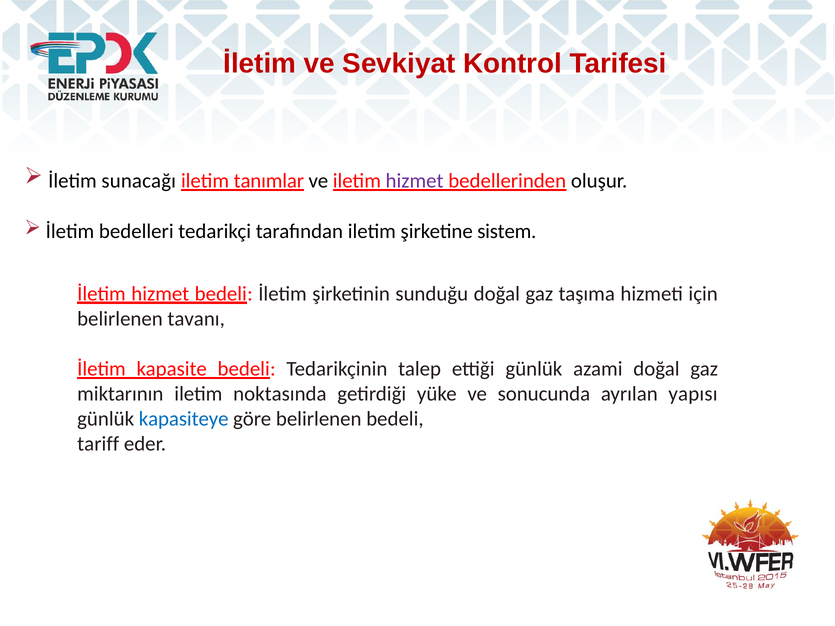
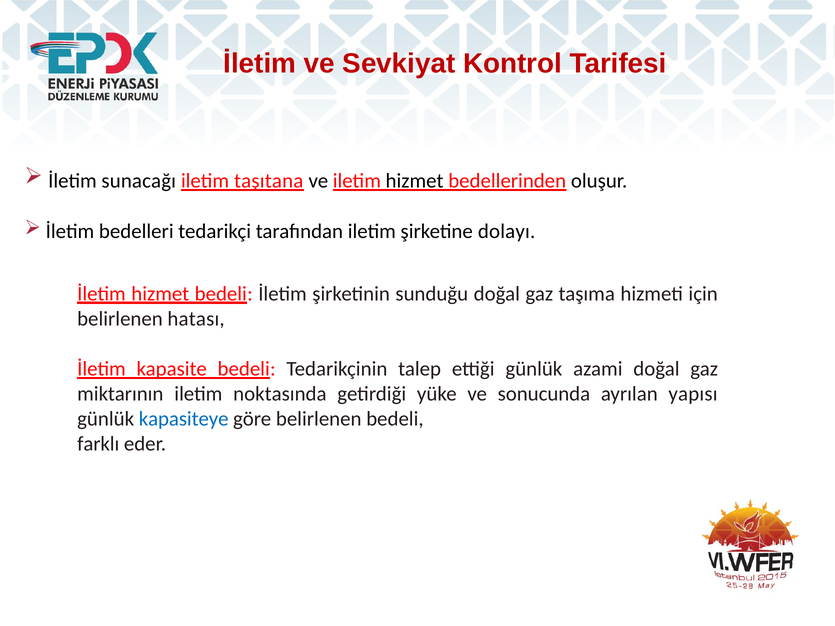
tanımlar: tanımlar -> taşıtana
hizmet at (415, 181) colour: purple -> black
sistem: sistem -> dolayı
tavanı: tavanı -> hatası
tariff: tariff -> farklı
